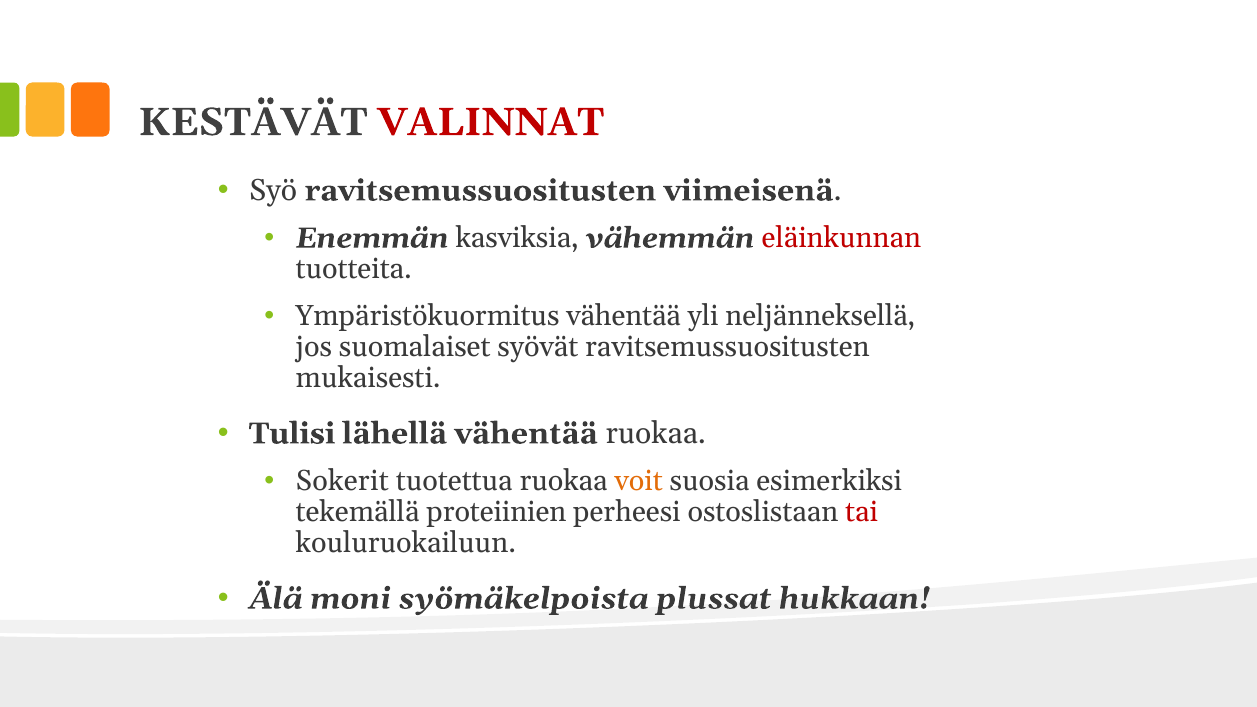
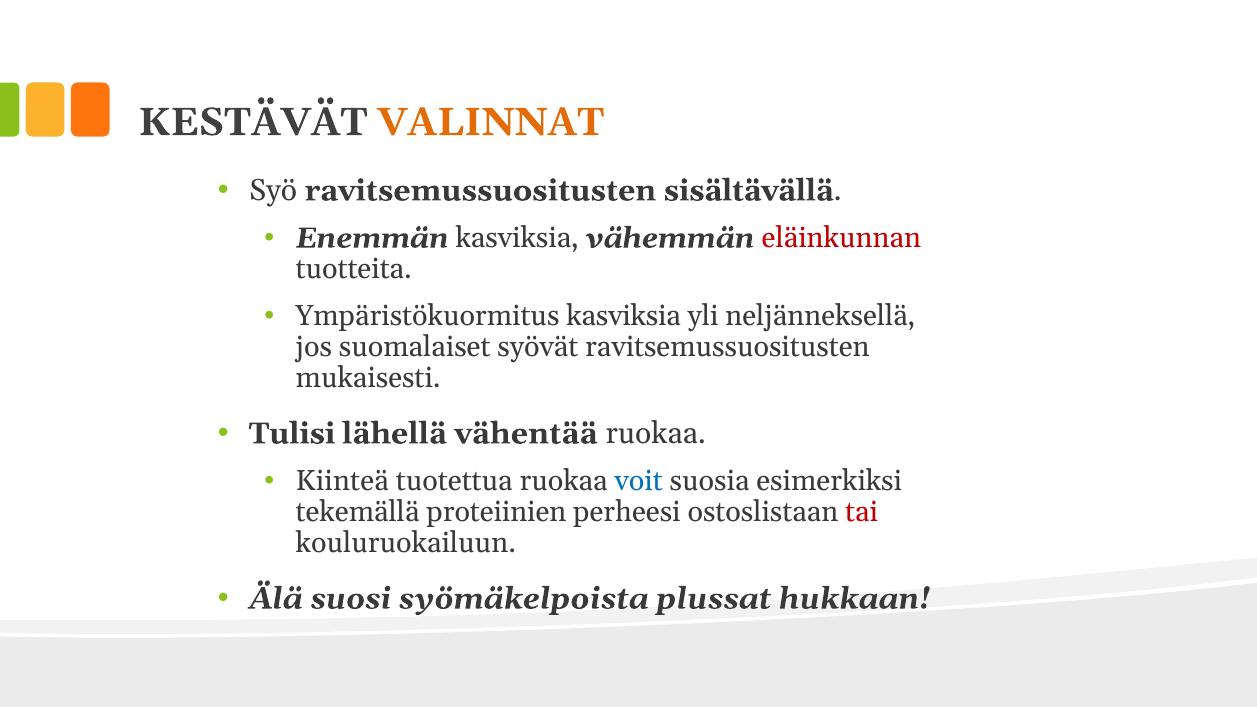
VALINNAT colour: red -> orange
viimeisenä: viimeisenä -> sisältävällä
Ympäristökuormitus vähentää: vähentää -> kasviksia
Sokerit: Sokerit -> Kiinteä
voit colour: orange -> blue
moni: moni -> suosi
